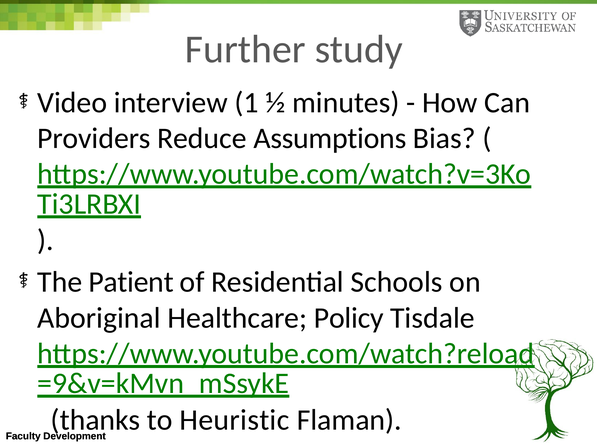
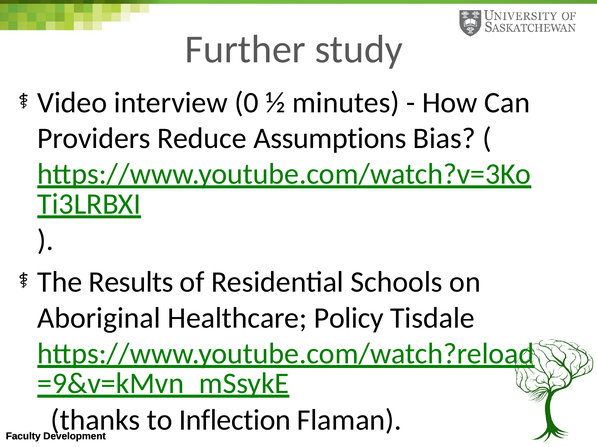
1: 1 -> 0
Patient: Patient -> Results
Heuristic: Heuristic -> Inflection
